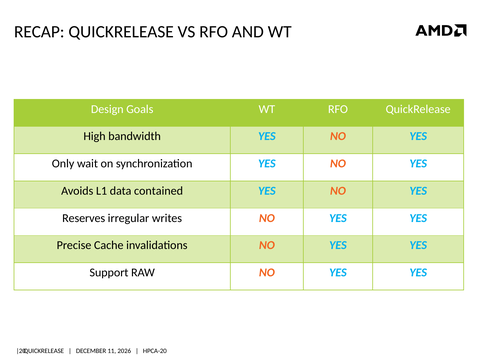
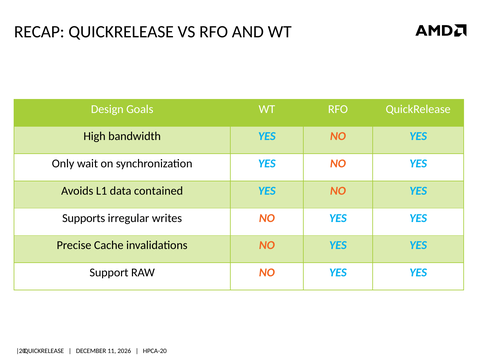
Reserves: Reserves -> Supports
